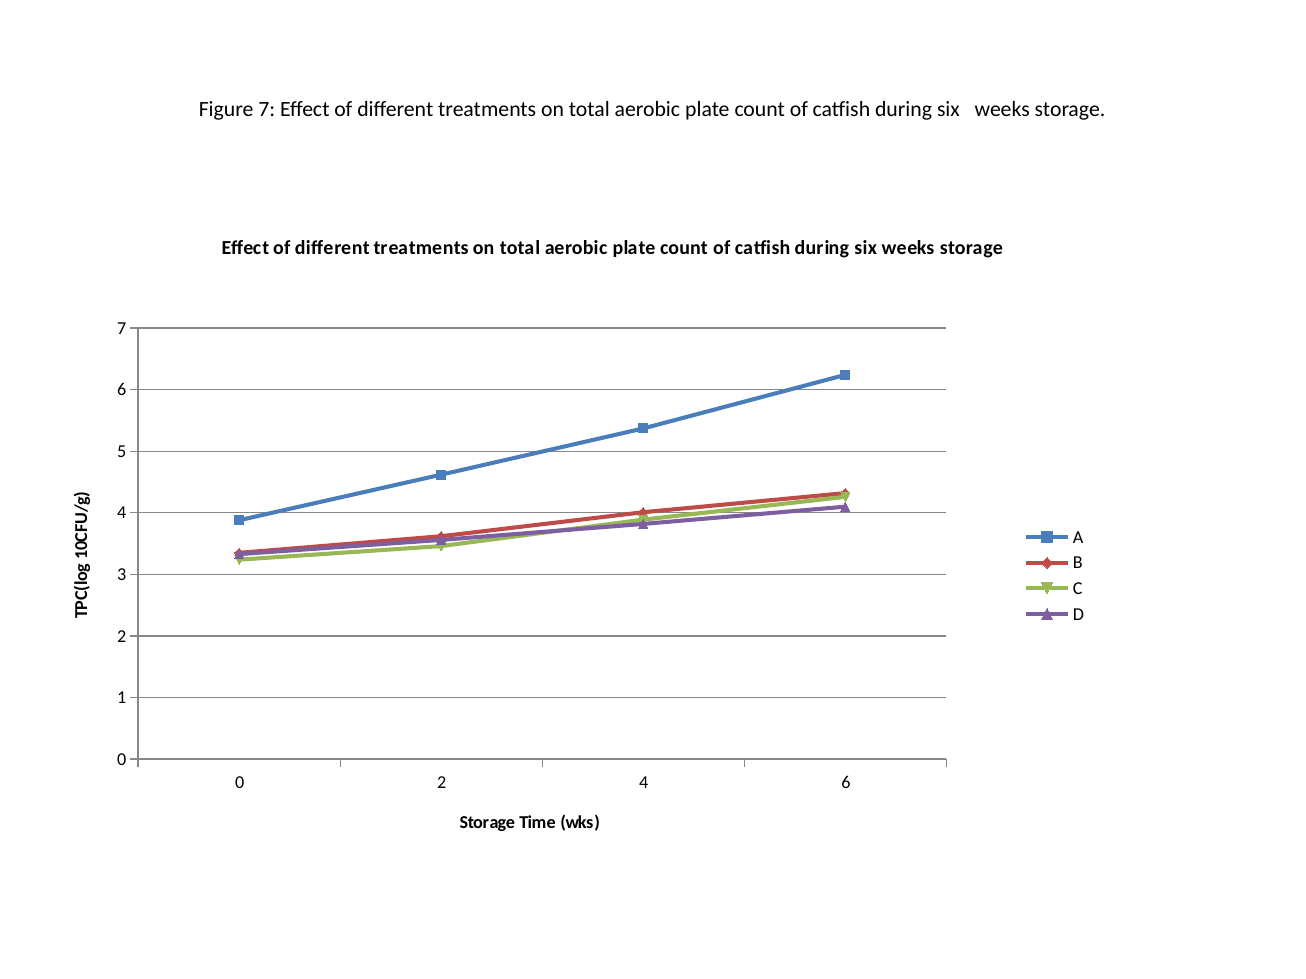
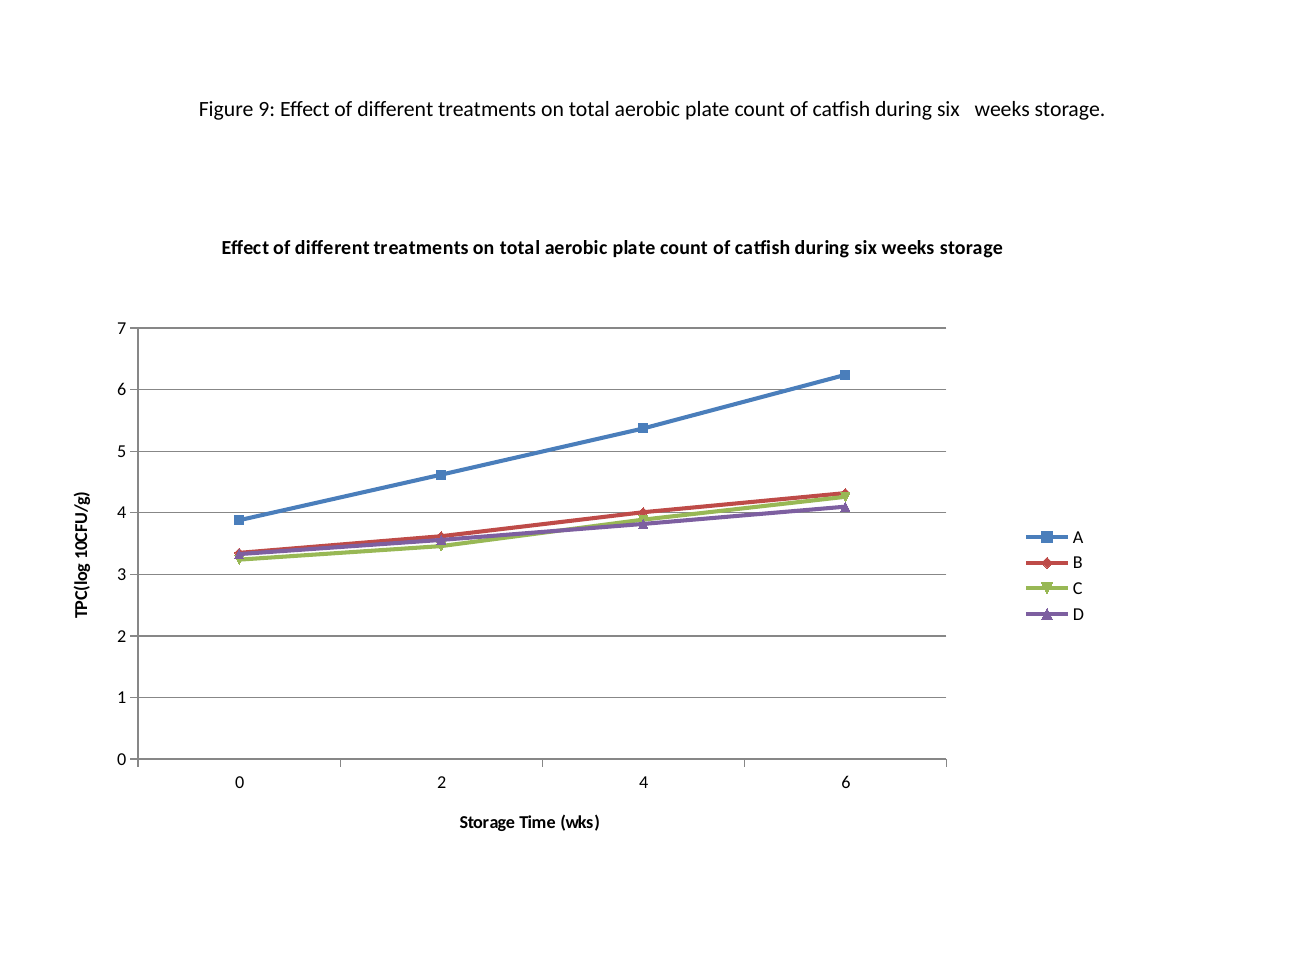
Figure 7: 7 -> 9
